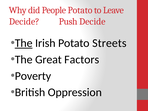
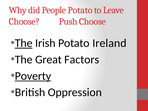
Decide at (24, 22): Decide -> Choose
Push Decide: Decide -> Choose
Streets: Streets -> Ireland
Poverty underline: none -> present
